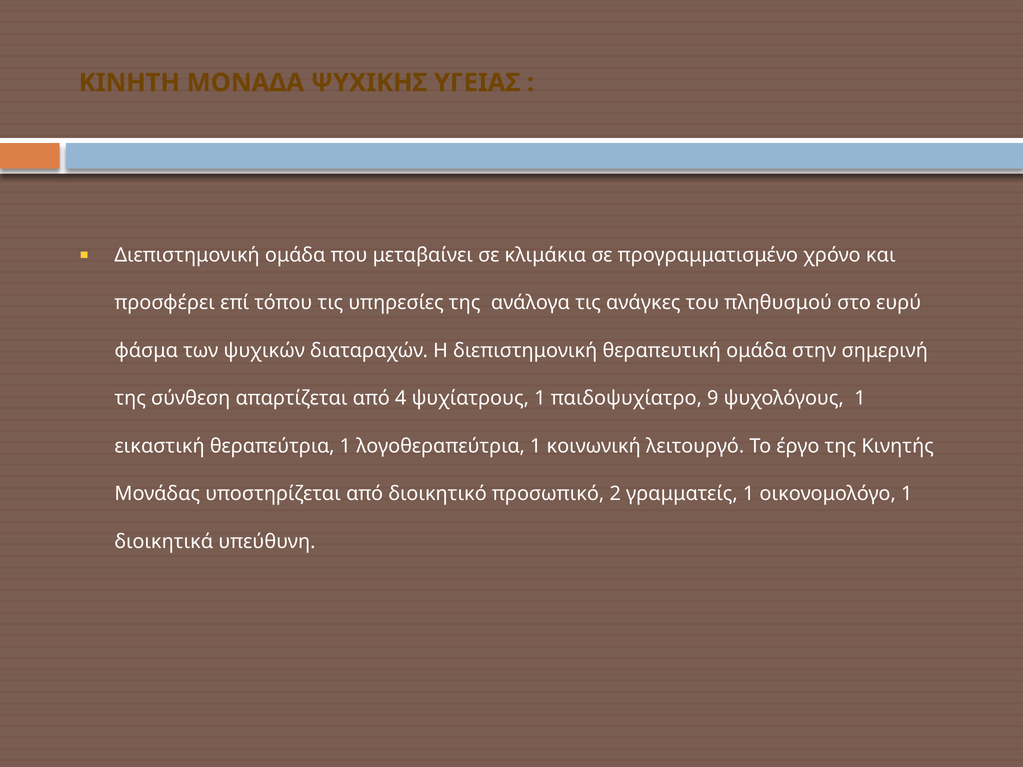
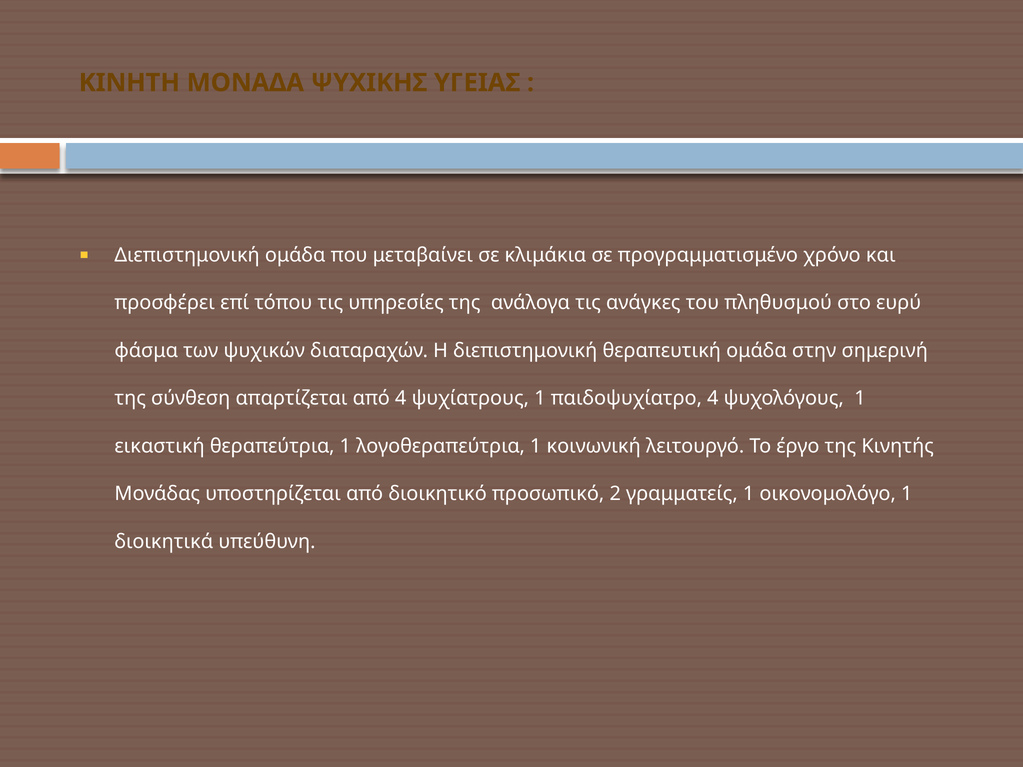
παιδοψυχίατρο 9: 9 -> 4
